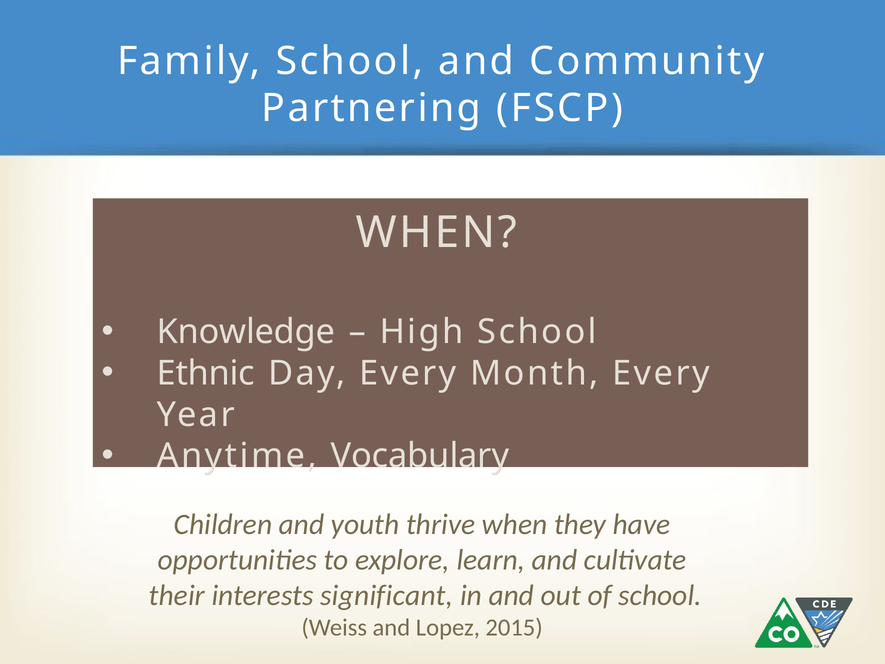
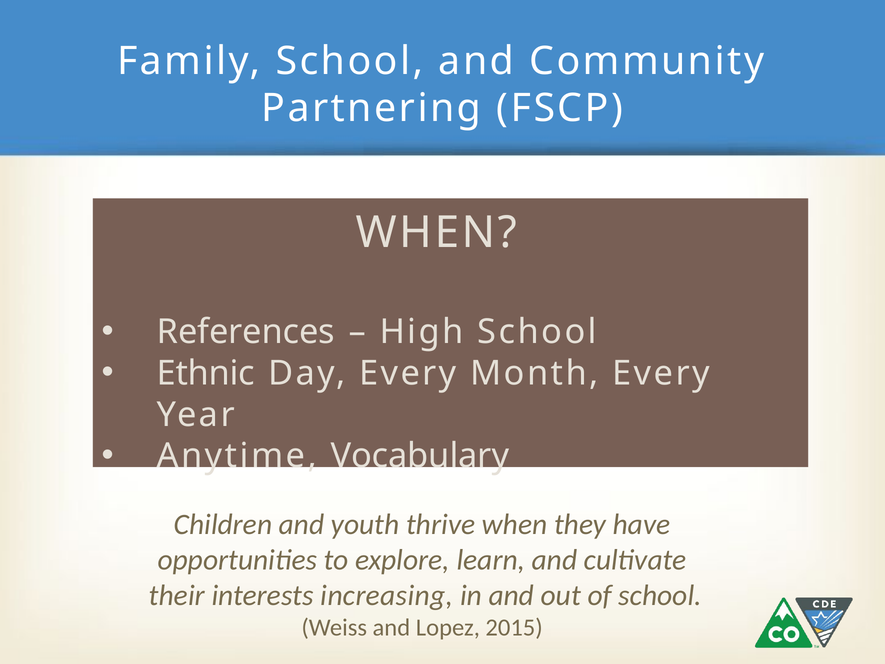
Knowledge: Knowledge -> References
significant: significant -> increasing
